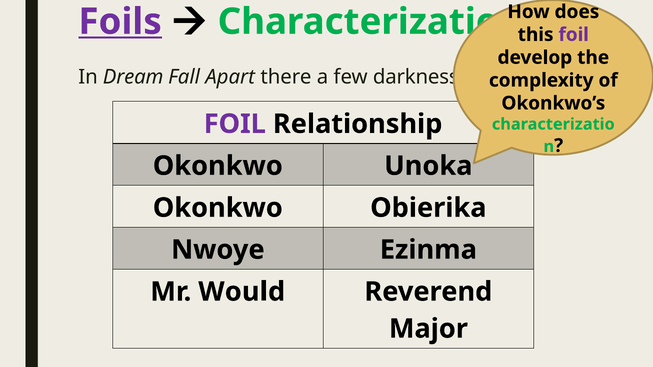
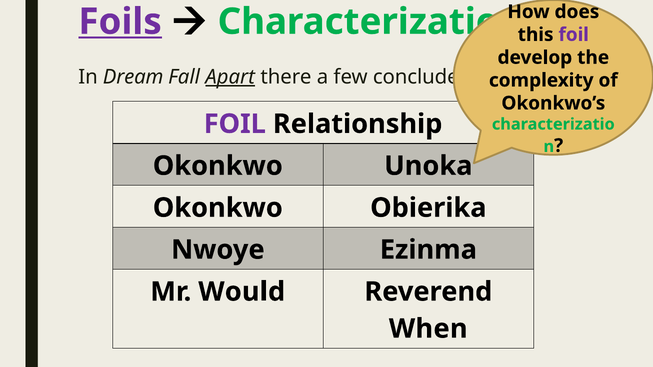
Apart underline: none -> present
darkness: darkness -> conclude
Major at (428, 329): Major -> When
